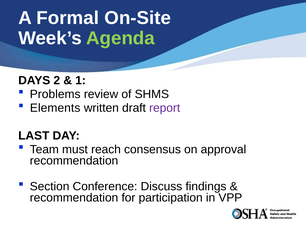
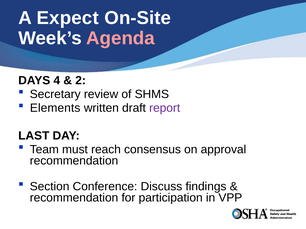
Formal: Formal -> Expect
Agenda colour: light green -> pink
2: 2 -> 4
1: 1 -> 2
Problems: Problems -> Secretary
